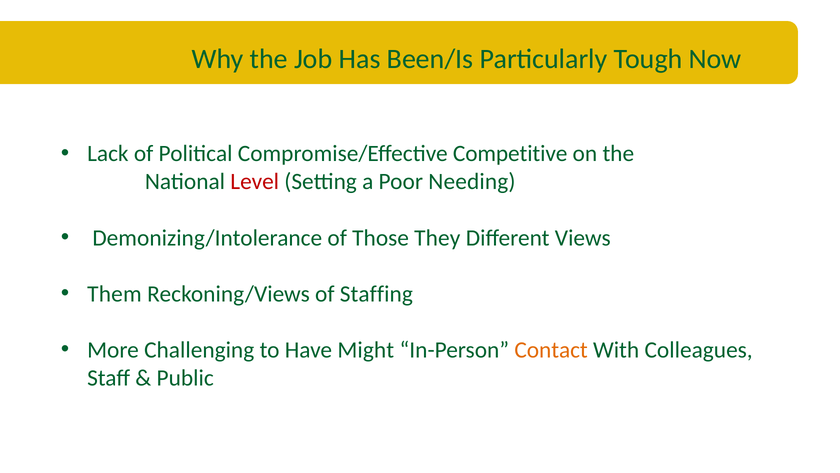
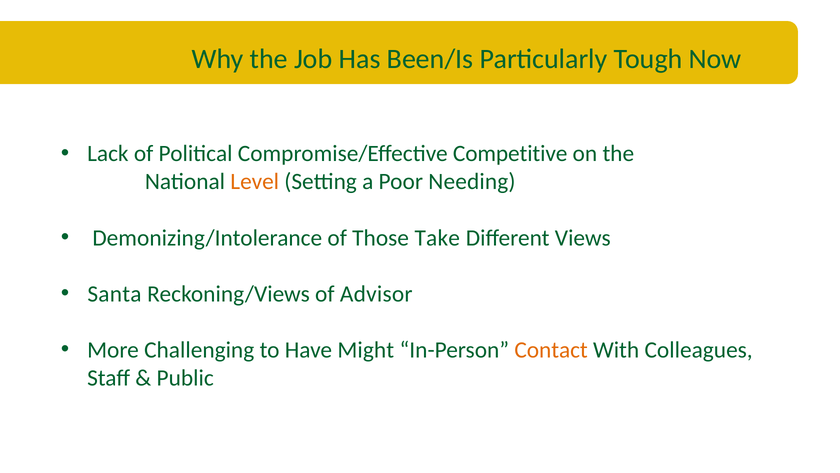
Level colour: red -> orange
They: They -> Take
Them: Them -> Santa
Staffing: Staffing -> Advisor
